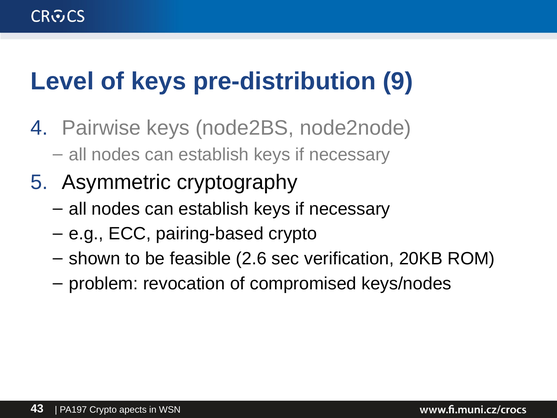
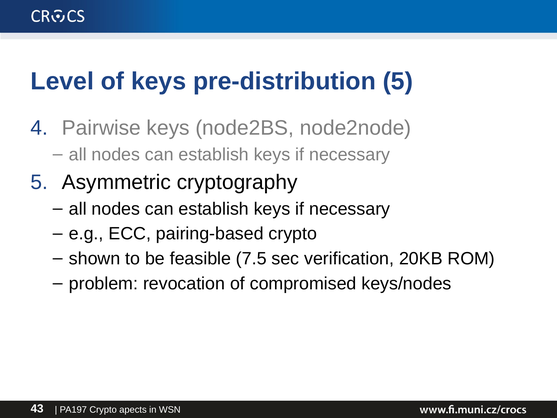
pre-distribution 9: 9 -> 5
2.6: 2.6 -> 7.5
